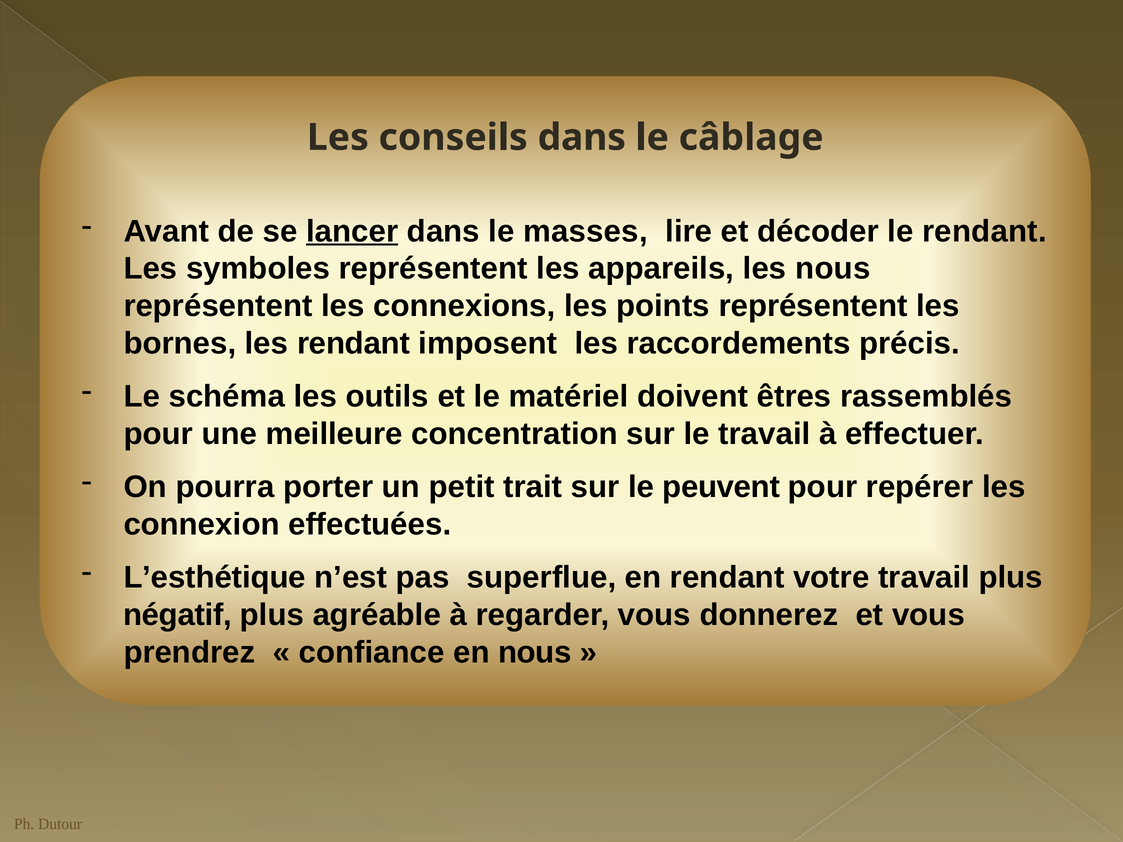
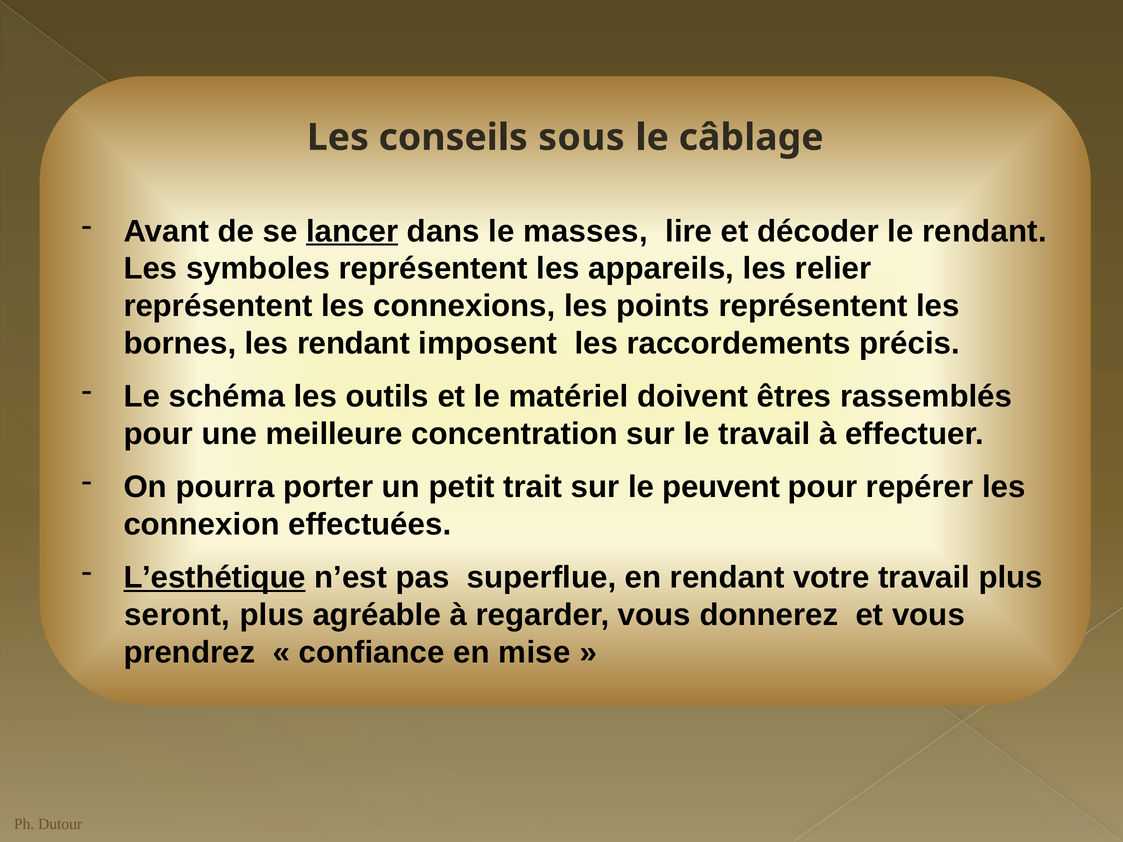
conseils dans: dans -> sous
les nous: nous -> relier
L’esthétique underline: none -> present
négatif: négatif -> seront
en nous: nous -> mise
